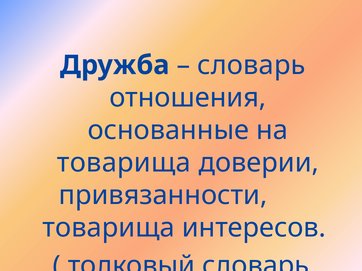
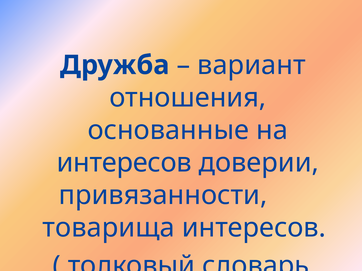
словарь at (251, 65): словарь -> вариант
товарища at (124, 163): товарища -> интересов
